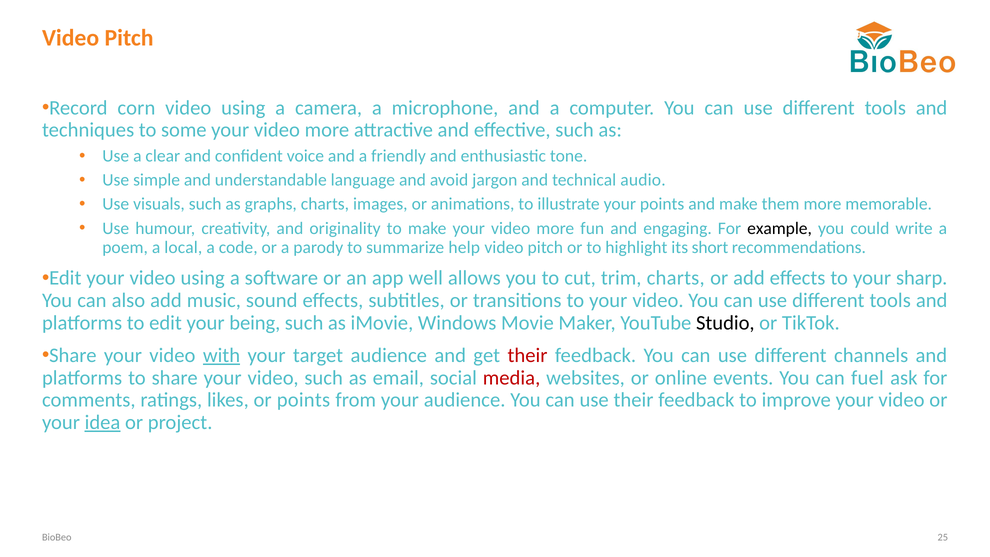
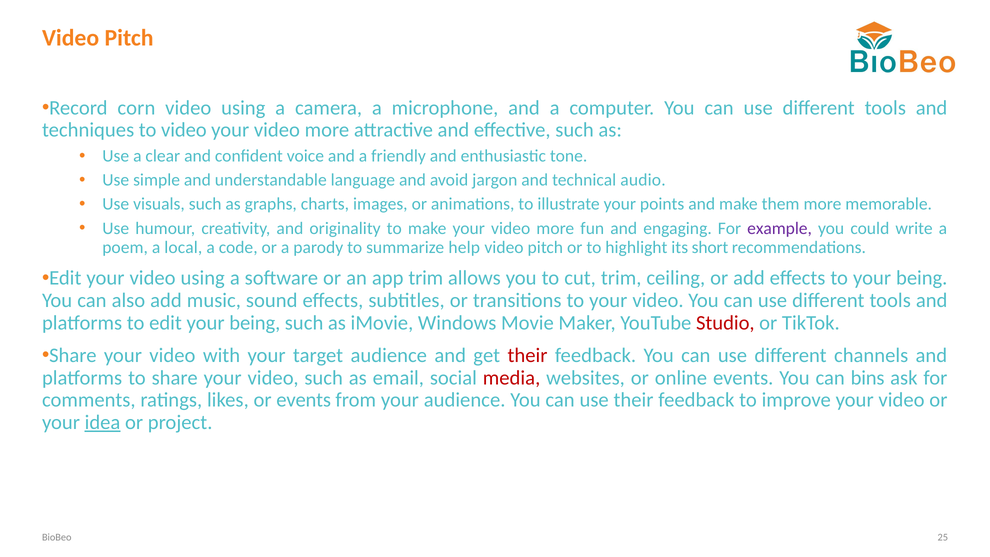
to some: some -> video
example colour: black -> purple
app well: well -> trim
trim charts: charts -> ceiling
to your sharp: sharp -> being
Studio colour: black -> red
with underline: present -> none
fuel: fuel -> bins
or points: points -> events
